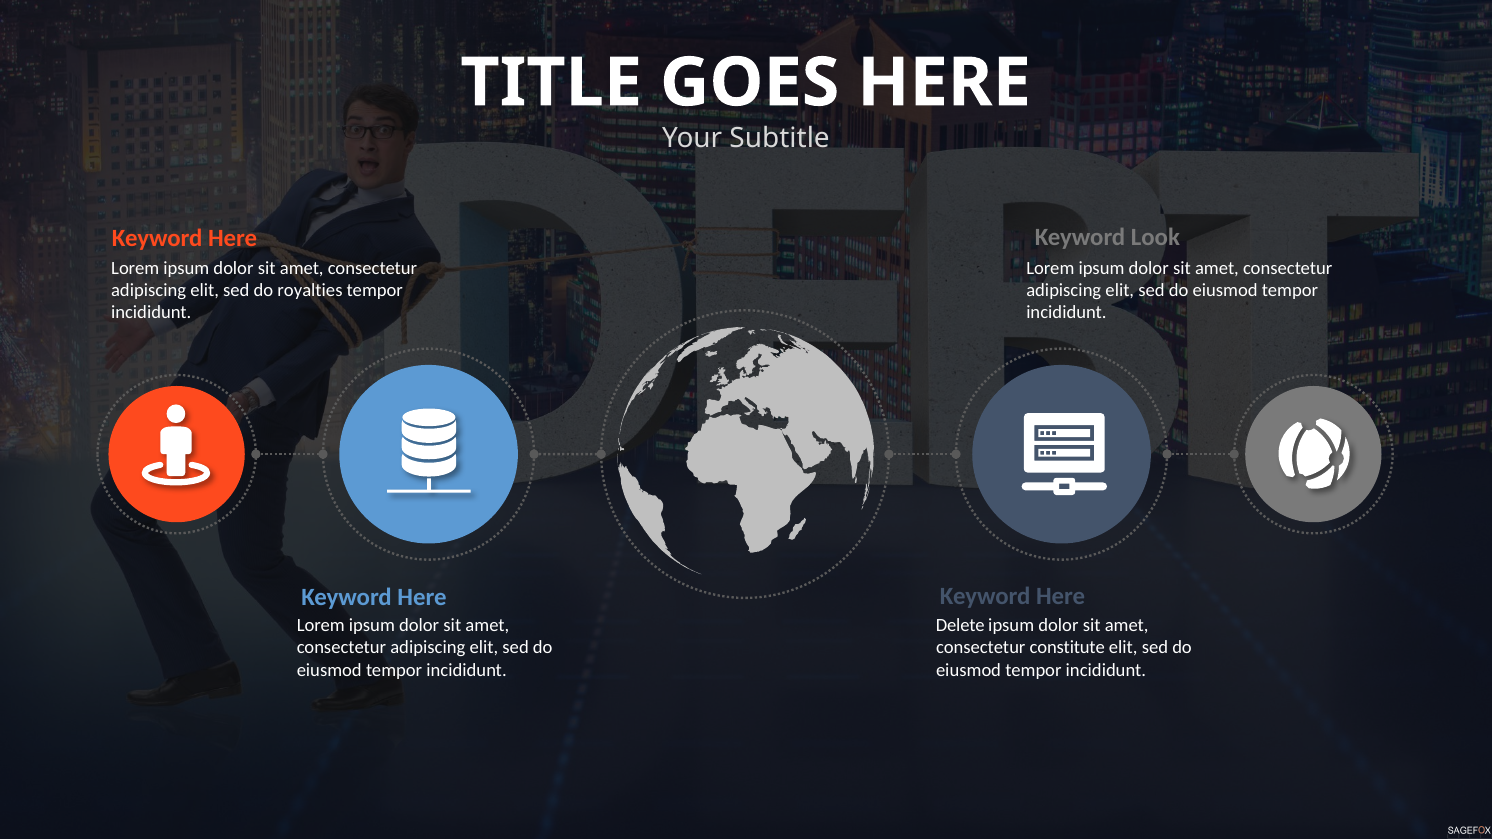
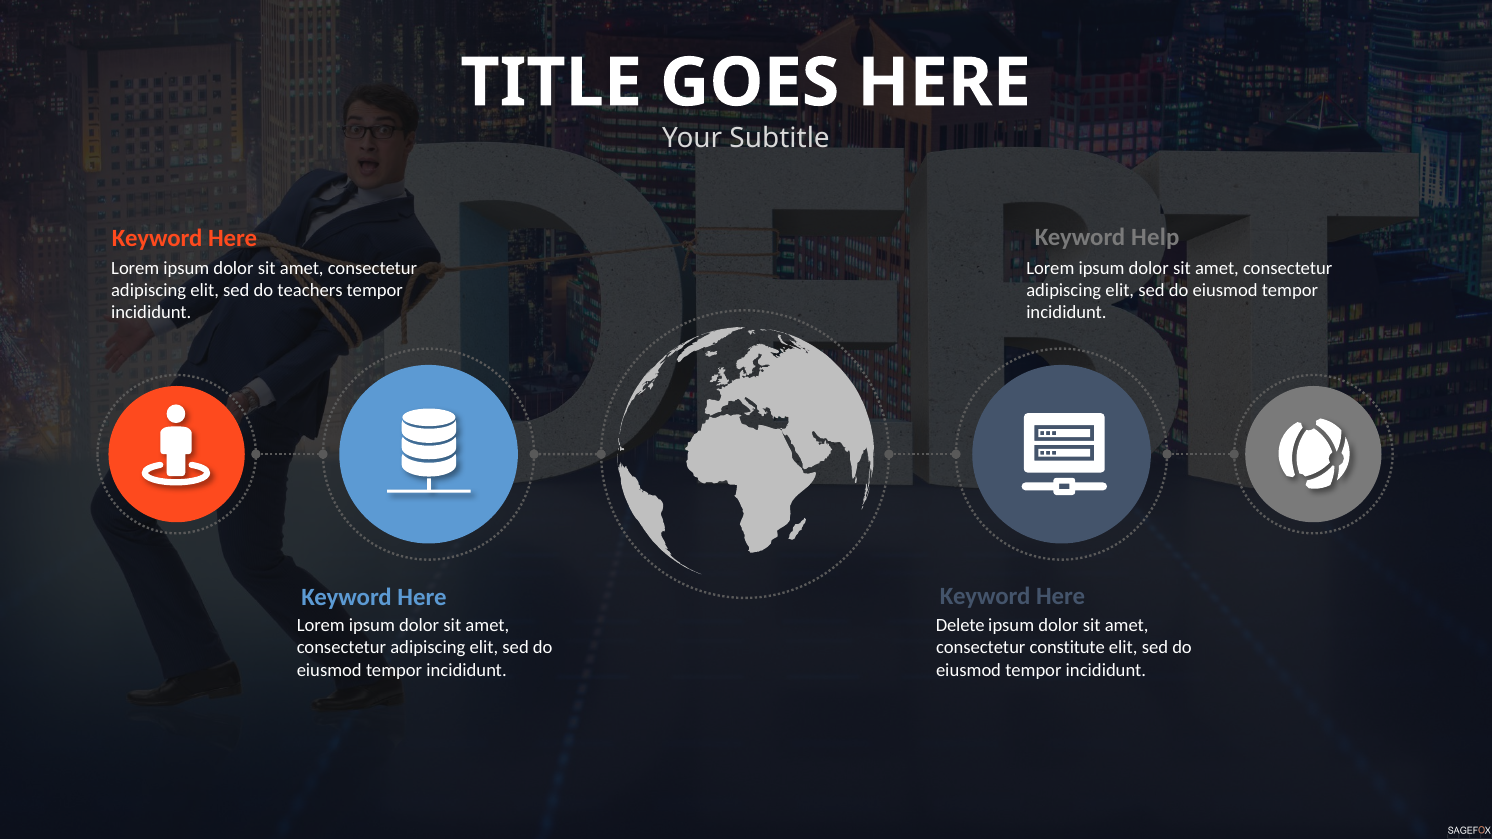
Look: Look -> Help
royalties: royalties -> teachers
